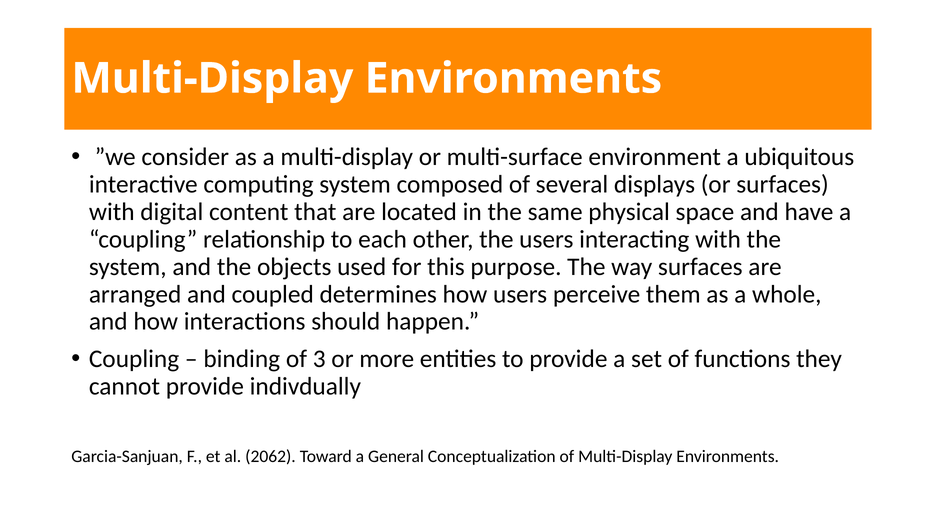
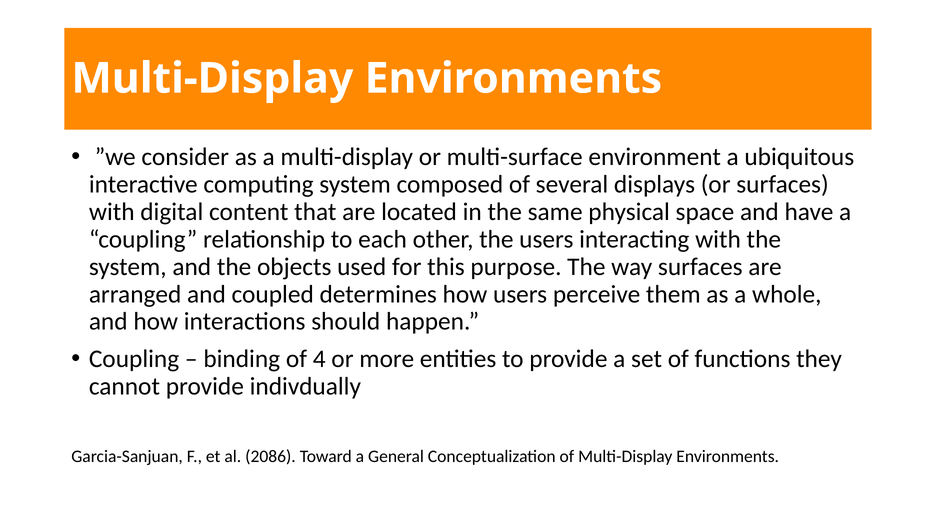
3: 3 -> 4
2062: 2062 -> 2086
